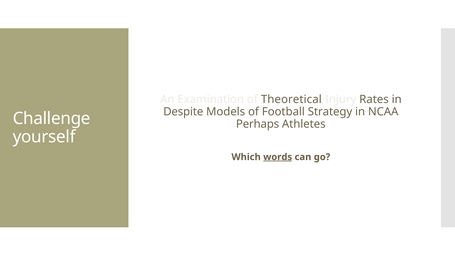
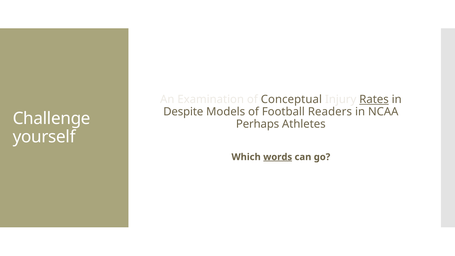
Theoretical: Theoretical -> Conceptual
Rates underline: none -> present
Strategy: Strategy -> Readers
